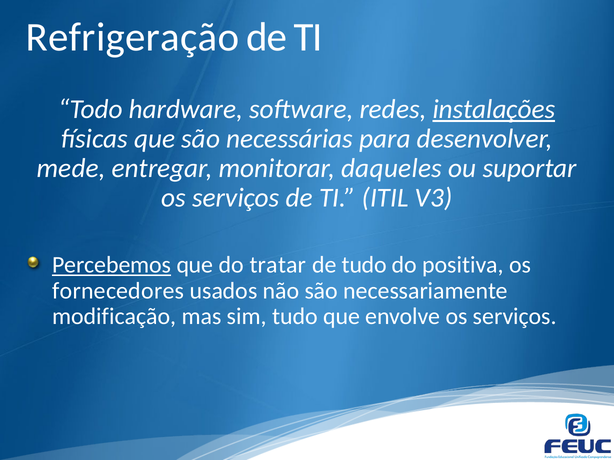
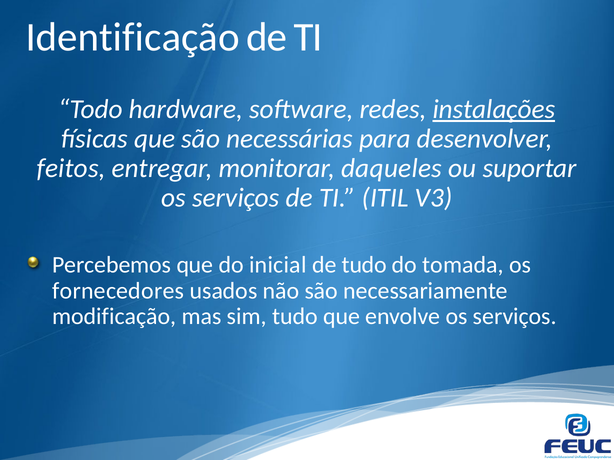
Refrigeração: Refrigeração -> Identificação
mede: mede -> feitos
Percebemos underline: present -> none
tratar: tratar -> inicial
positiva: positiva -> tomada
